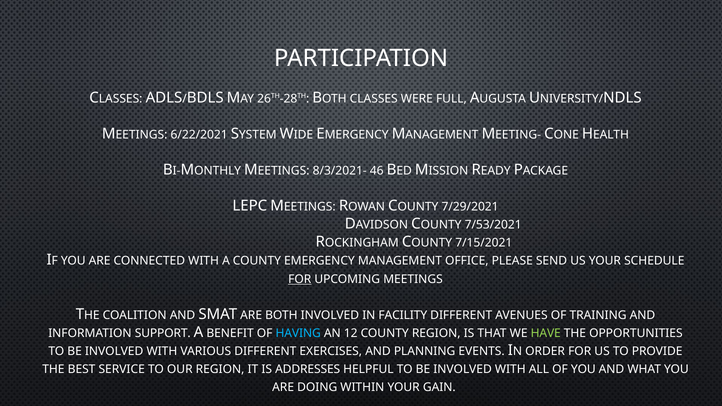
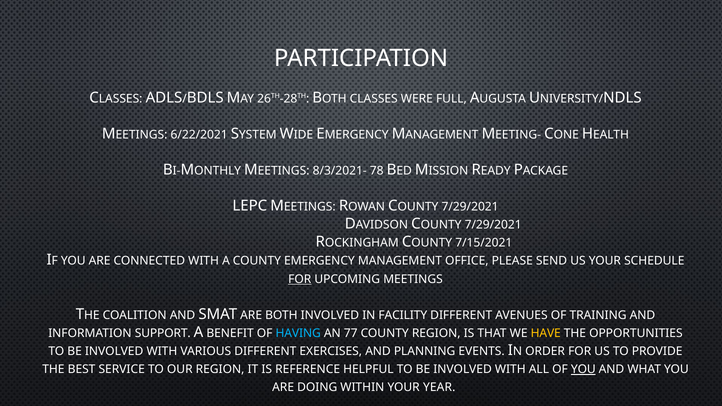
46: 46 -> 78
DAVIDSON COUNTY 7/53/2021: 7/53/2021 -> 7/29/2021
12: 12 -> 77
HAVE colour: light green -> yellow
ADDRESSES: ADDRESSES -> REFERENCE
YOU at (583, 369) underline: none -> present
GAIN: GAIN -> YEAR
